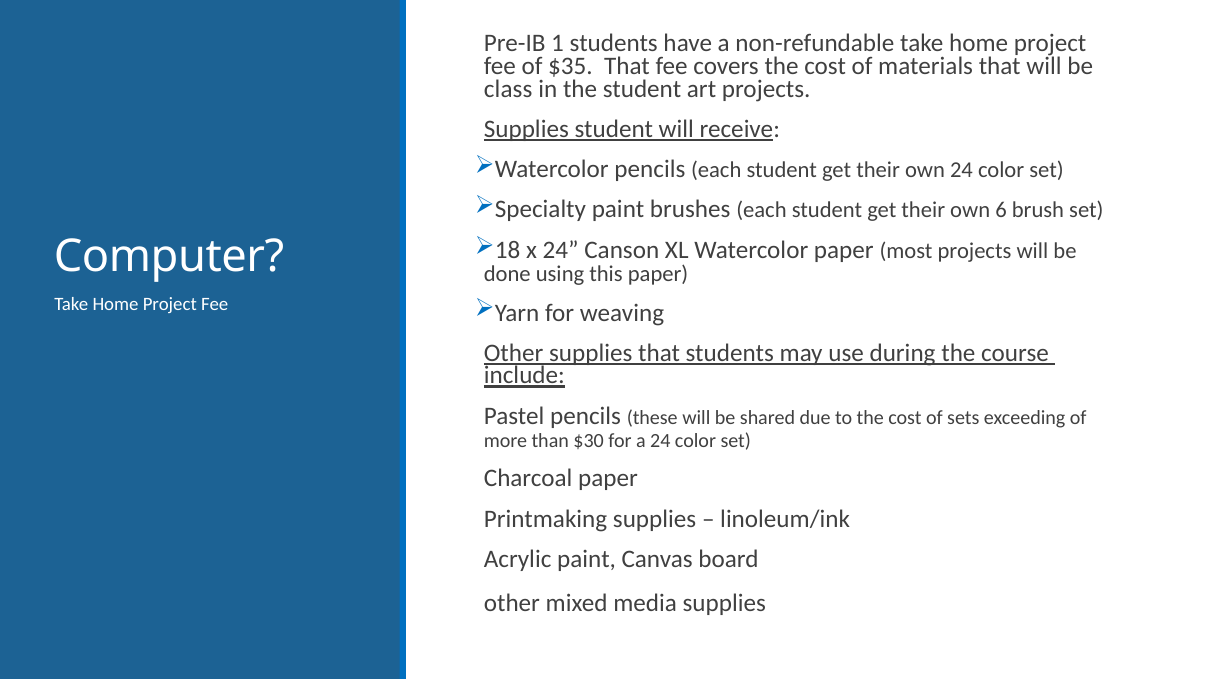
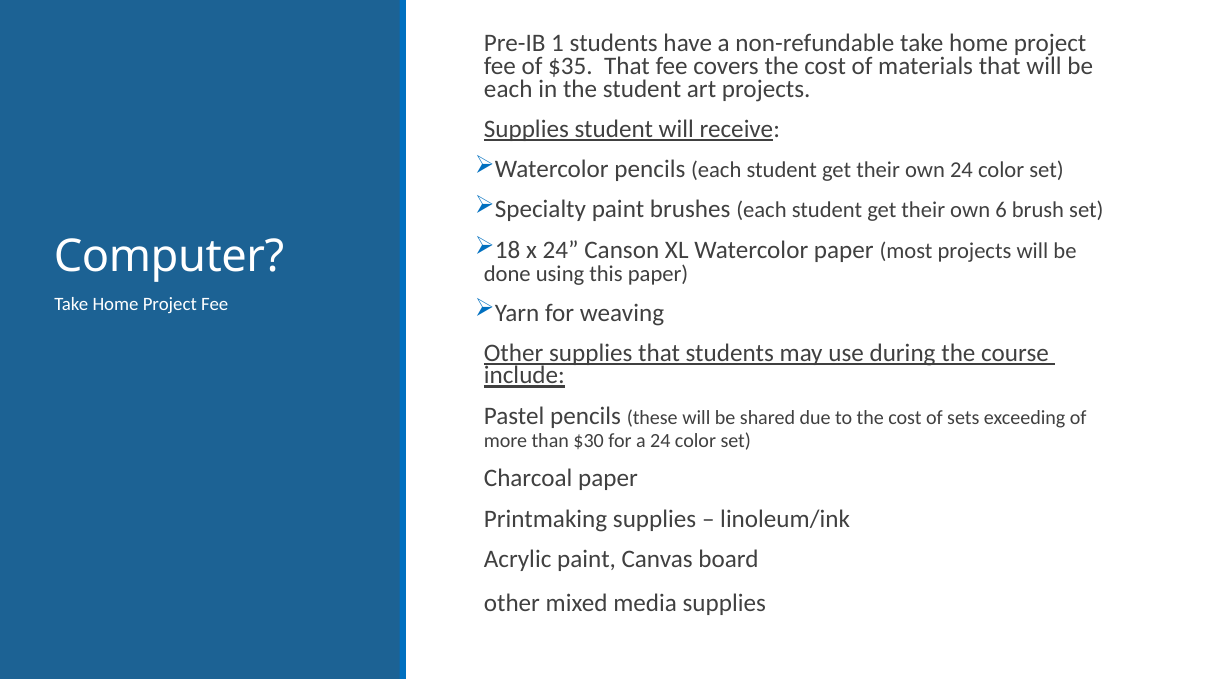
class at (508, 89): class -> each
